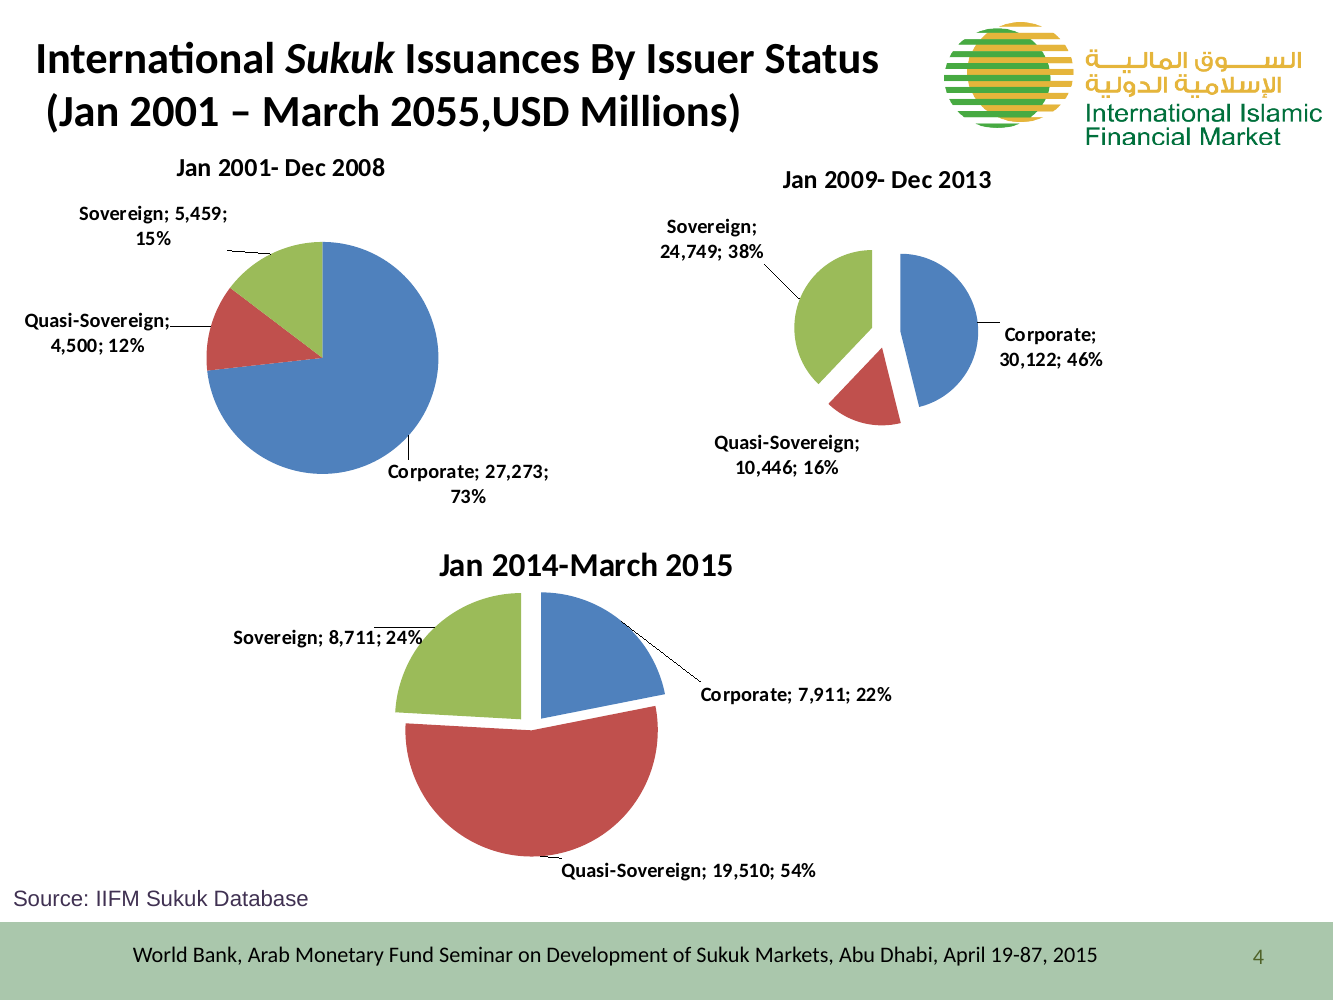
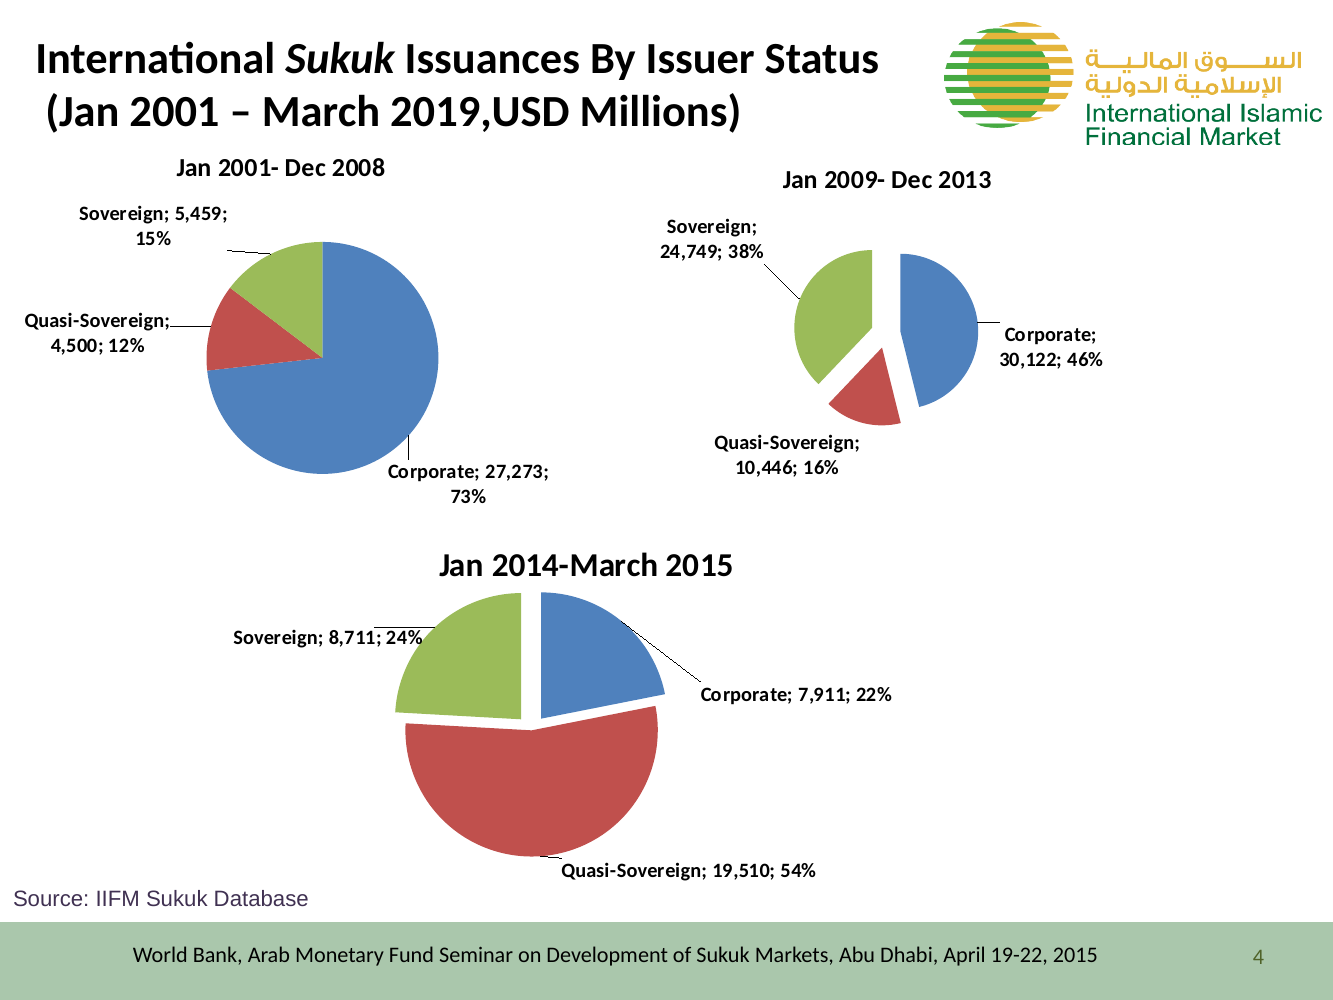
2055,USD: 2055,USD -> 2019,USD
19-87: 19-87 -> 19-22
